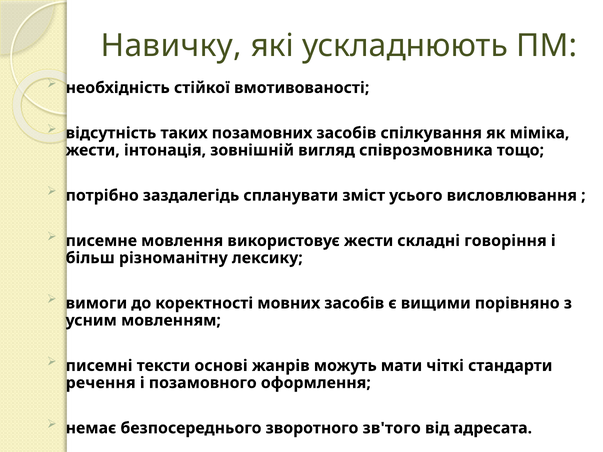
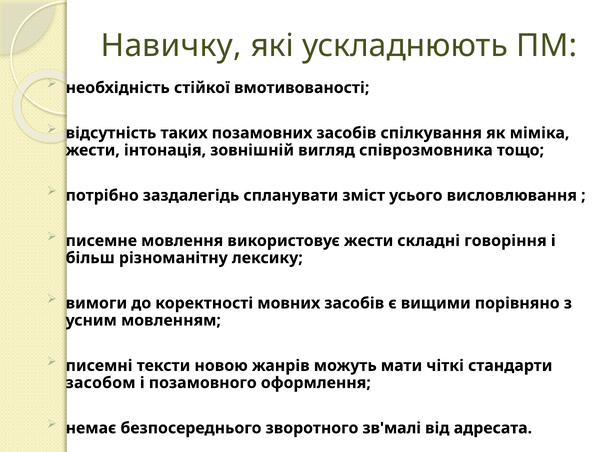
основі: основі -> новою
речення: речення -> засобом
зв'того: зв'того -> зв'малі
